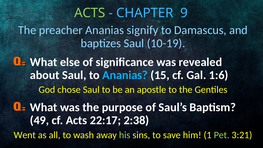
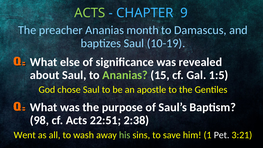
signify: signify -> month
Ananias at (125, 75) colour: light blue -> light green
1:6: 1:6 -> 1:5
49: 49 -> 98
22:17: 22:17 -> 22:51
Pet colour: light green -> white
